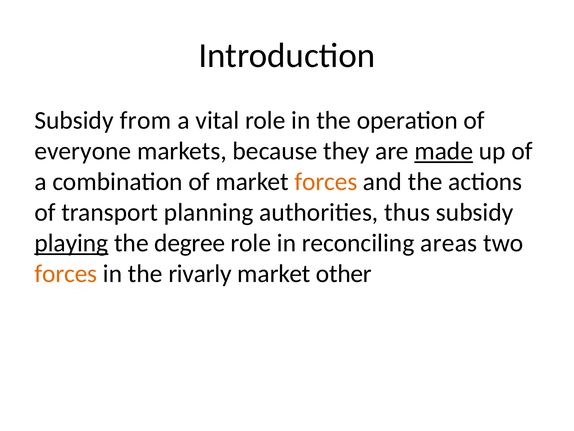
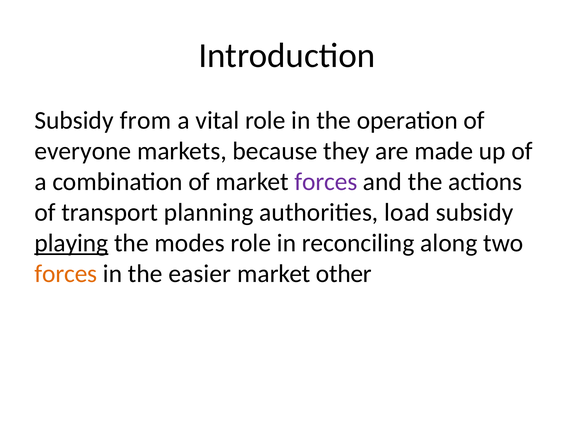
made underline: present -> none
forces at (326, 182) colour: orange -> purple
thus: thus -> load
degree: degree -> modes
areas: areas -> along
rivarly: rivarly -> easier
